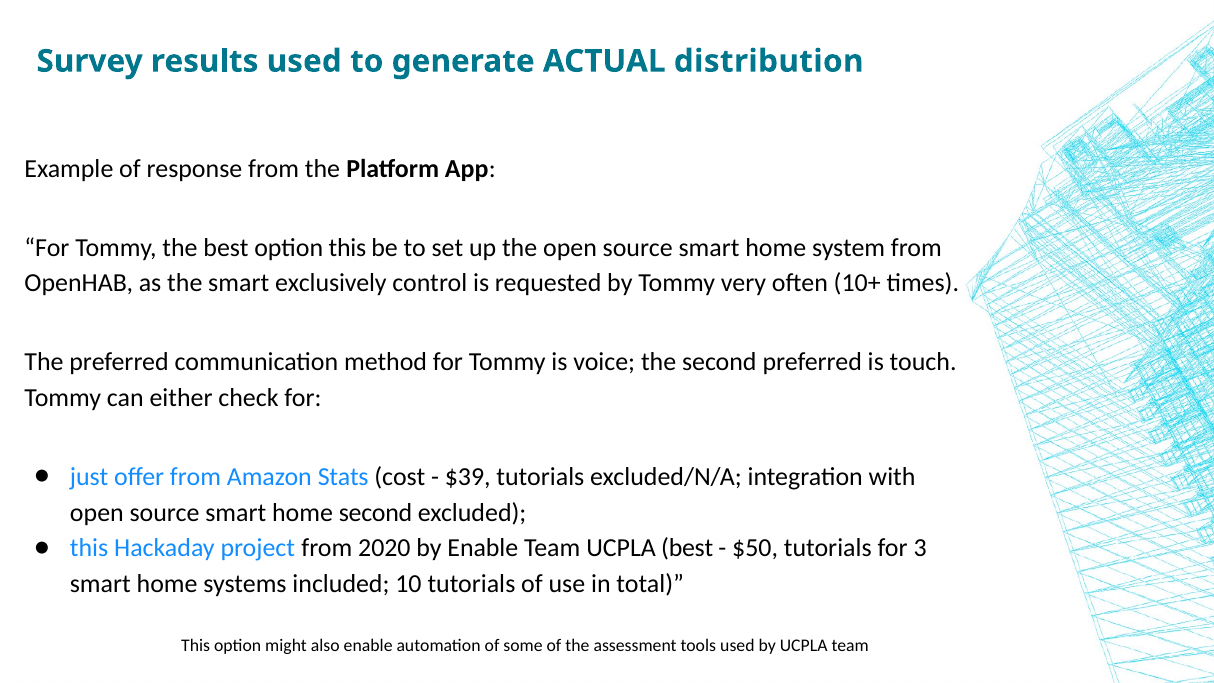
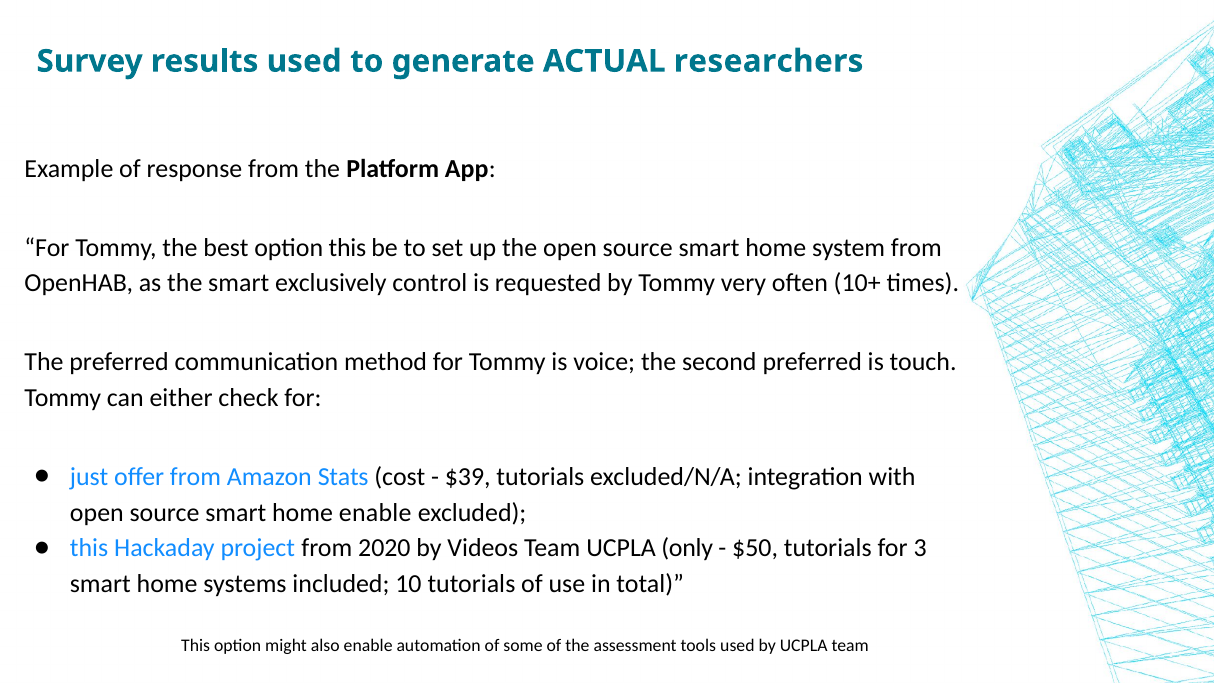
distribution: distribution -> researchers
home second: second -> enable
by Enable: Enable -> Videos
UCPLA best: best -> only
